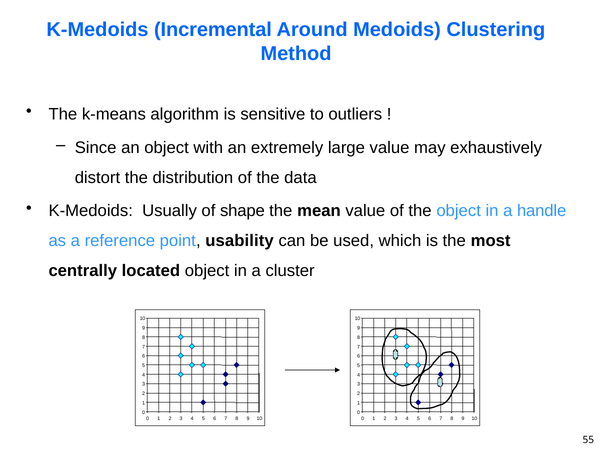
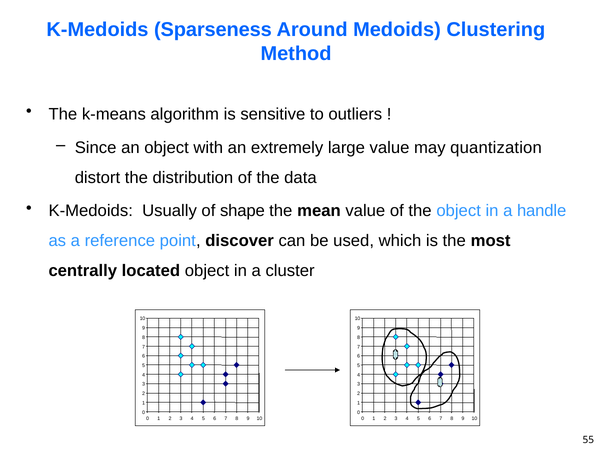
Incremental: Incremental -> Sparseness
exhaustively: exhaustively -> quantization
usability: usability -> discover
